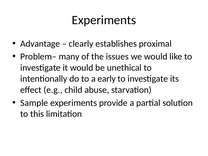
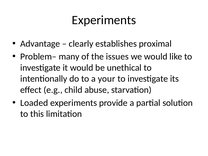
early: early -> your
Sample: Sample -> Loaded
